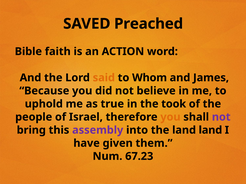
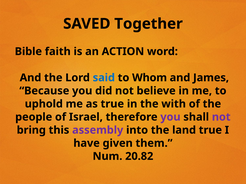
Preached: Preached -> Together
said colour: orange -> blue
took: took -> with
you at (170, 117) colour: orange -> purple
land land: land -> true
67.23: 67.23 -> 20.82
